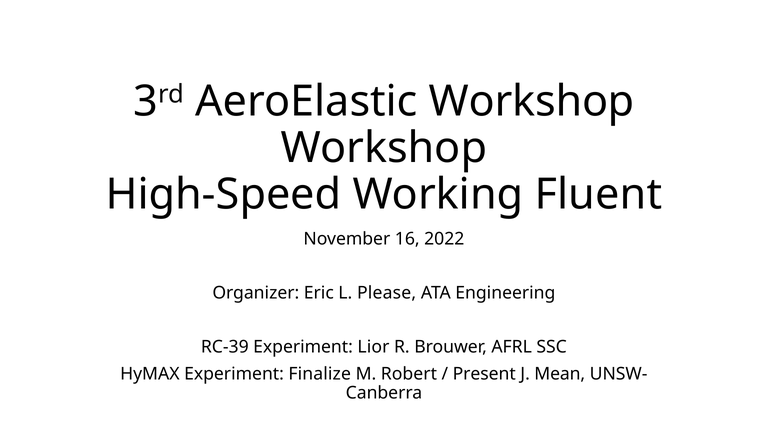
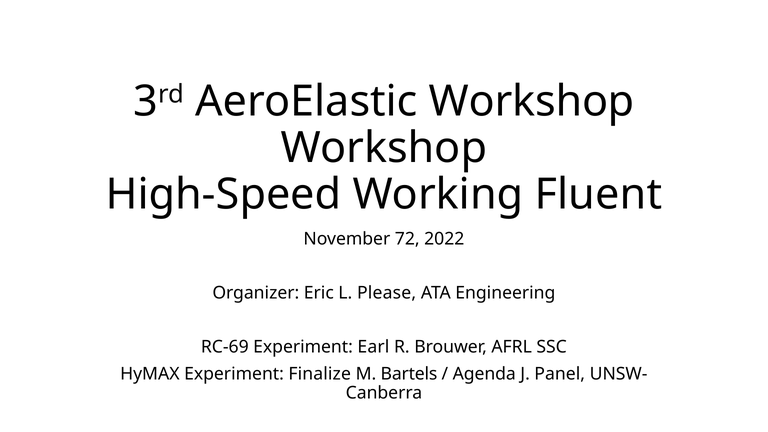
16: 16 -> 72
RC-39: RC-39 -> RC-69
Lior: Lior -> Earl
Robert: Robert -> Bartels
Present: Present -> Agenda
Mean: Mean -> Panel
